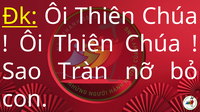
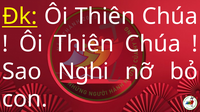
Tràn: Tràn -> Nghi
